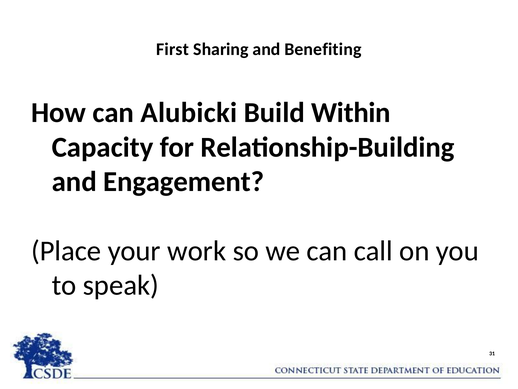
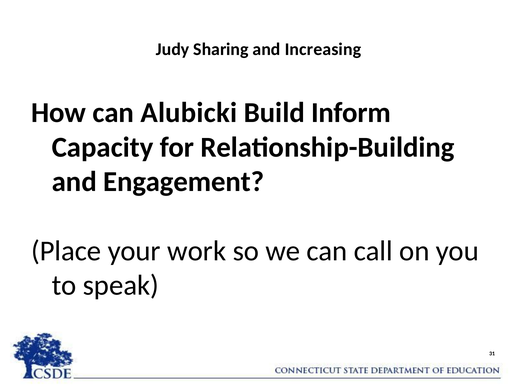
First: First -> Judy
Benefiting: Benefiting -> Increasing
Within: Within -> Inform
